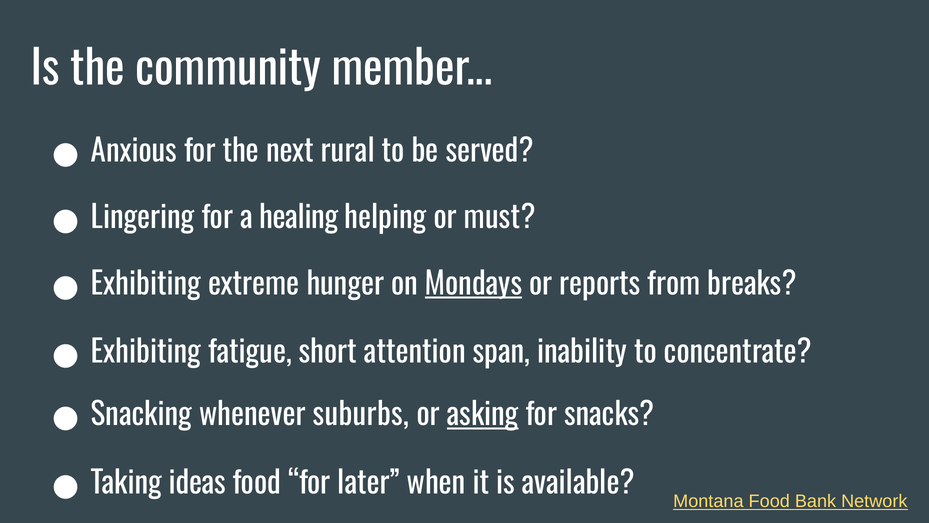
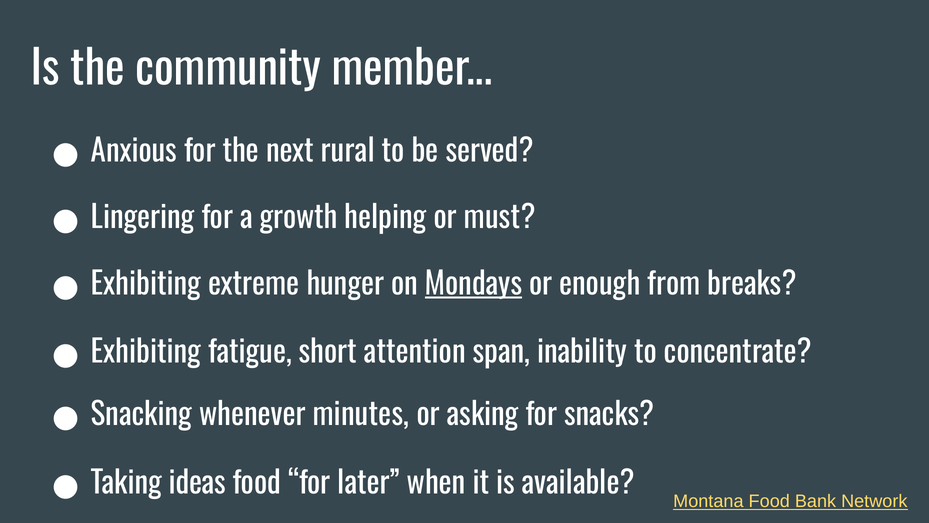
healing: healing -> growth
reports: reports -> enough
suburbs: suburbs -> minutes
asking underline: present -> none
